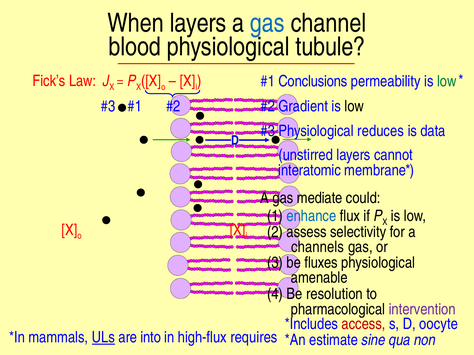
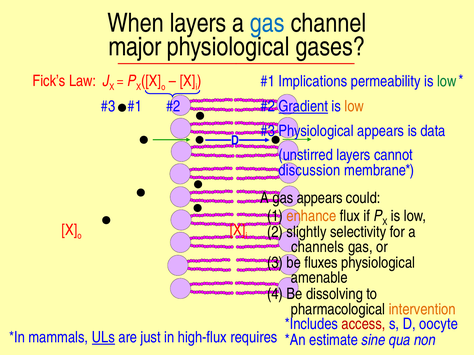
blood: blood -> major
tubule: tubule -> gases
Conclusions: Conclusions -> Implications
Gradient underline: none -> present
low at (354, 106) colour: black -> orange
Physiological reduces: reduces -> appears
interatomic: interatomic -> discussion
gas mediate: mediate -> appears
enhance colour: blue -> orange
assess: assess -> slightly
resolution: resolution -> dissolving
intervention colour: purple -> orange
into: into -> just
